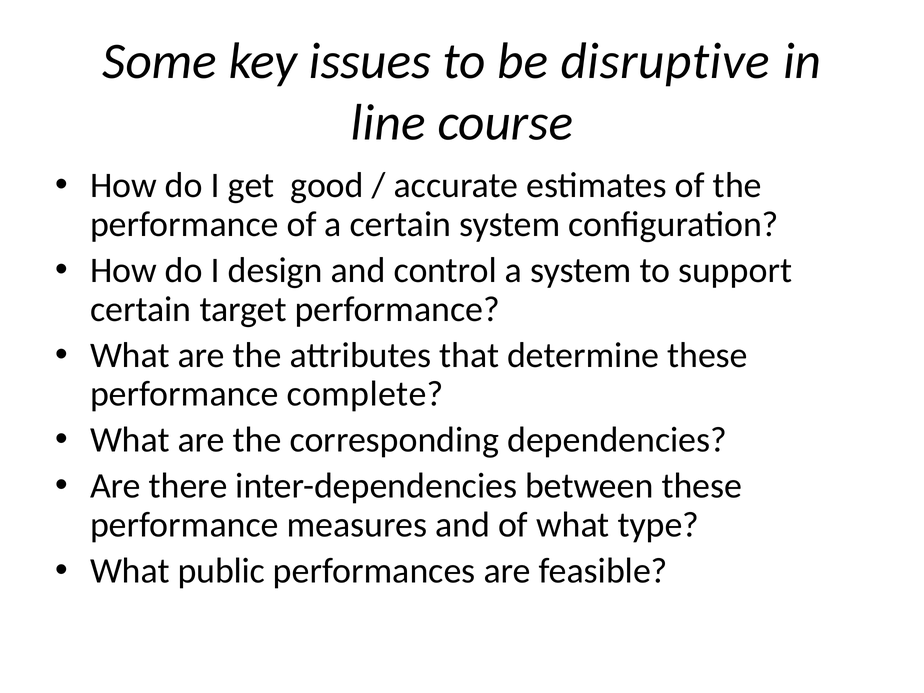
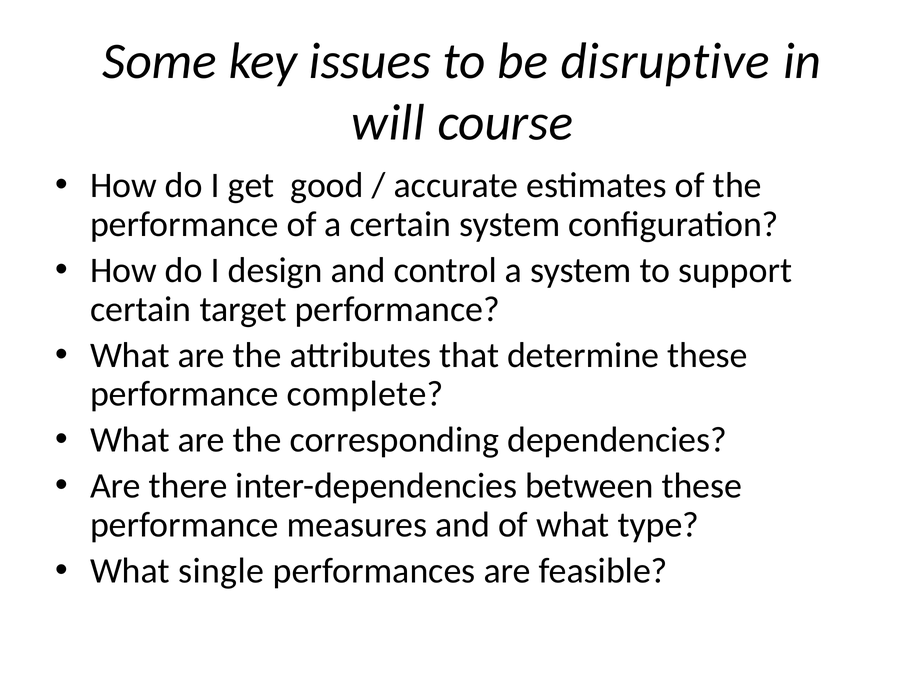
line: line -> will
public: public -> single
